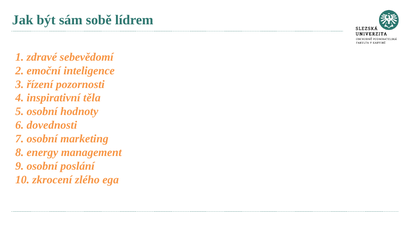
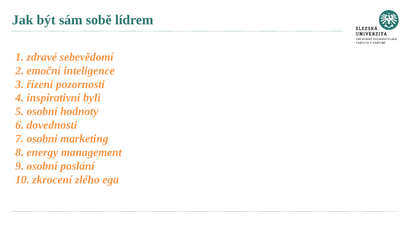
těla: těla -> byli
